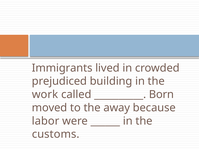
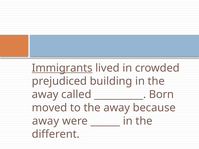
Immigrants underline: none -> present
work at (45, 95): work -> away
labor at (46, 121): labor -> away
customs: customs -> different
